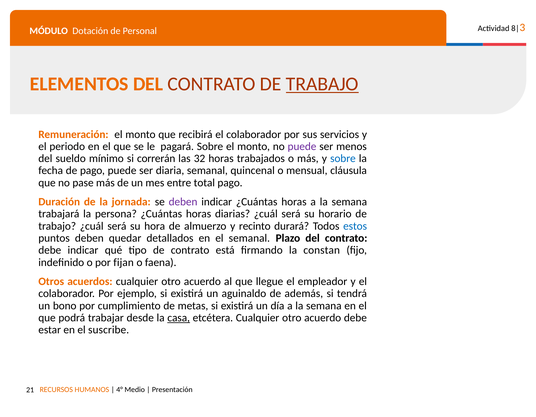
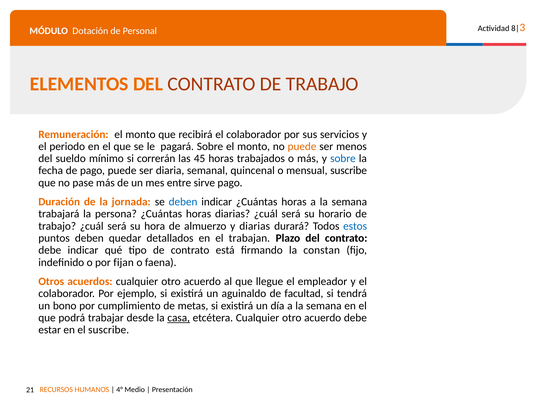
TRABAJO at (322, 84) underline: present -> none
puede at (302, 146) colour: purple -> orange
32: 32 -> 45
mensual cláusula: cláusula -> suscribe
total: total -> sirve
deben at (183, 202) colour: purple -> blue
y recinto: recinto -> diarias
el semanal: semanal -> trabajan
además: además -> facultad
